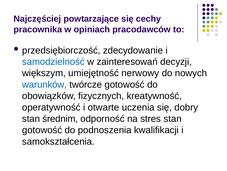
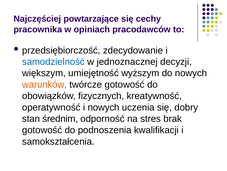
zainteresowań: zainteresowań -> jednoznacznej
nerwowy: nerwowy -> wyższym
warunków colour: blue -> orange
i otwarte: otwarte -> nowych
stres stan: stan -> brak
